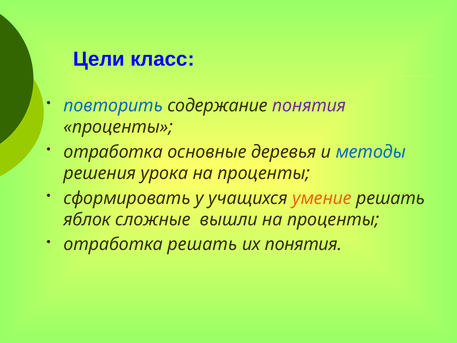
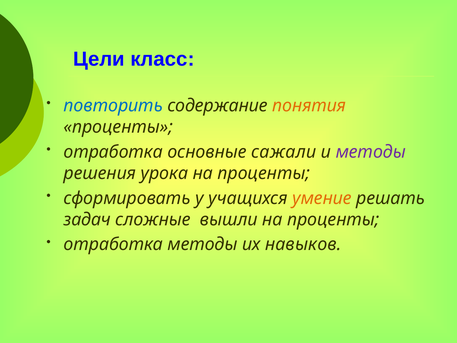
понятия at (309, 106) colour: purple -> orange
деревья: деревья -> сажали
методы at (371, 152) colour: blue -> purple
яблок: яблок -> задач
отработка решать: решать -> методы
их понятия: понятия -> навыков
